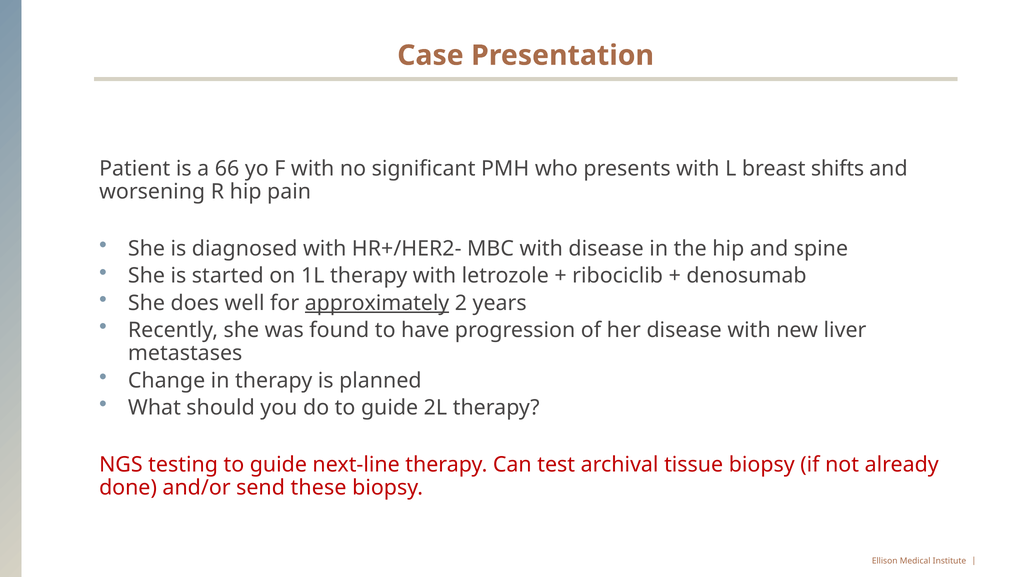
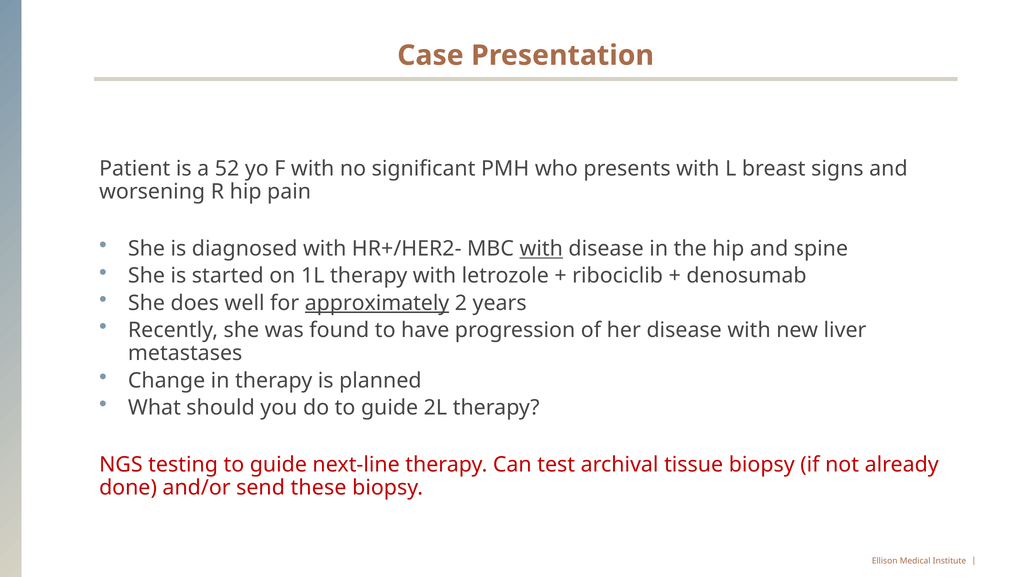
66: 66 -> 52
shifts: shifts -> signs
with at (541, 249) underline: none -> present
